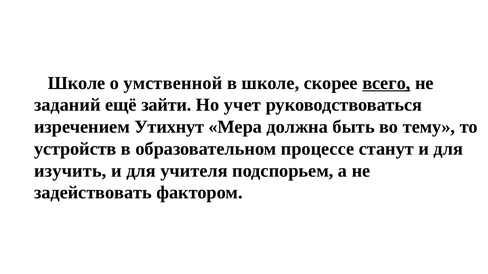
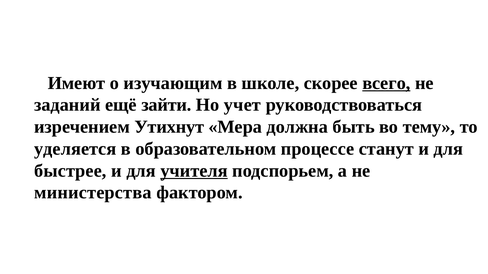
Школе at (77, 83): Школе -> Имеют
умственной: умственной -> изучающим
устройств: устройств -> уделяется
изучить: изучить -> быстрее
учителя underline: none -> present
задействовать: задействовать -> министерства
